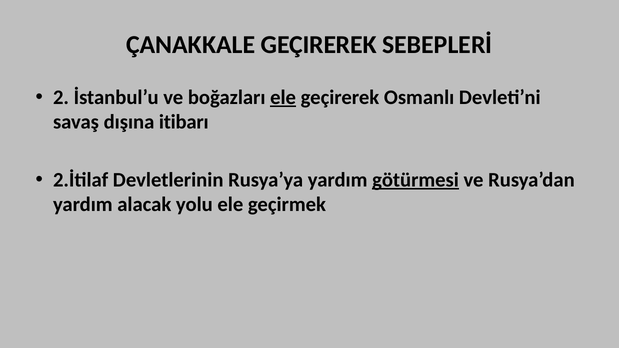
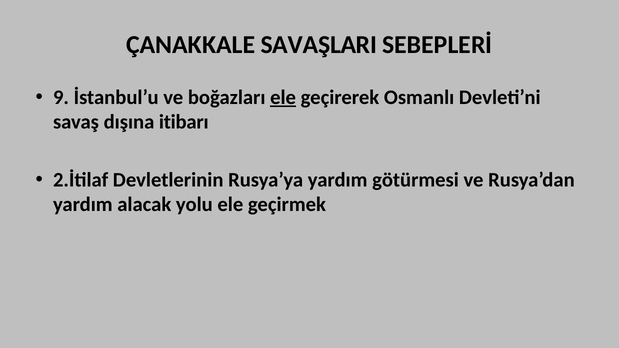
ÇANAKKALE GEÇIREREK: GEÇIREREK -> SAVAŞLARI
2: 2 -> 9
götürmesi underline: present -> none
